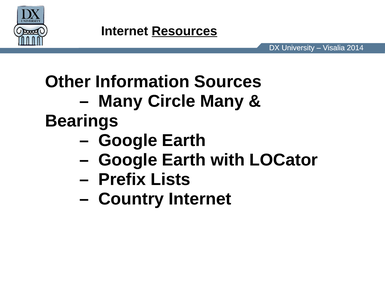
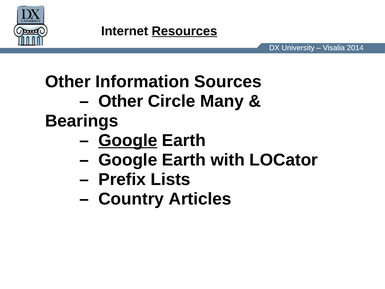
Many at (121, 101): Many -> Other
Google at (128, 140) underline: none -> present
Country Internet: Internet -> Articles
